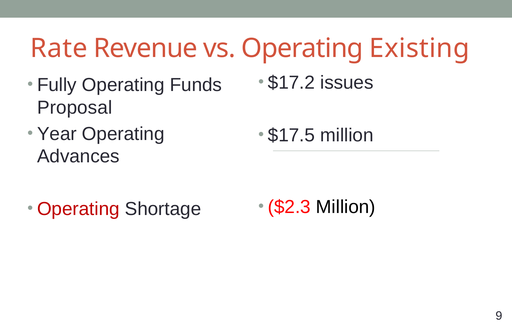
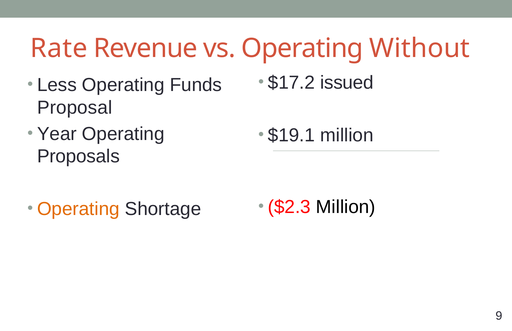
Existing: Existing -> Without
issues: issues -> issued
Fully: Fully -> Less
$17.5: $17.5 -> $19.1
Advances: Advances -> Proposals
Operating at (78, 209) colour: red -> orange
